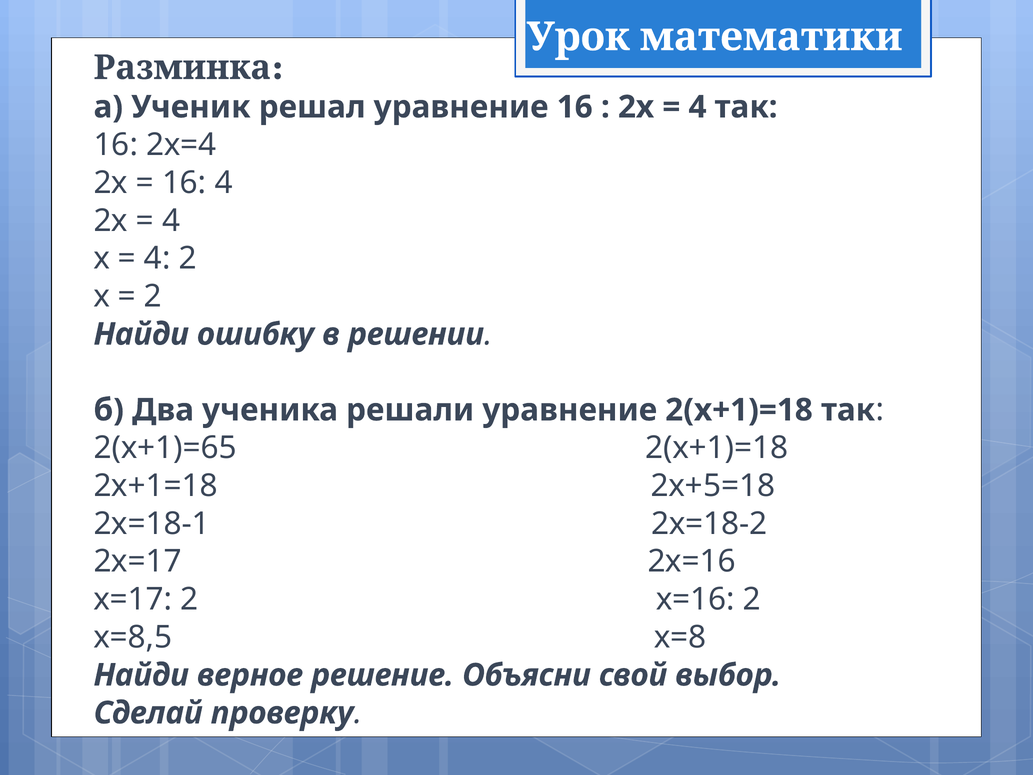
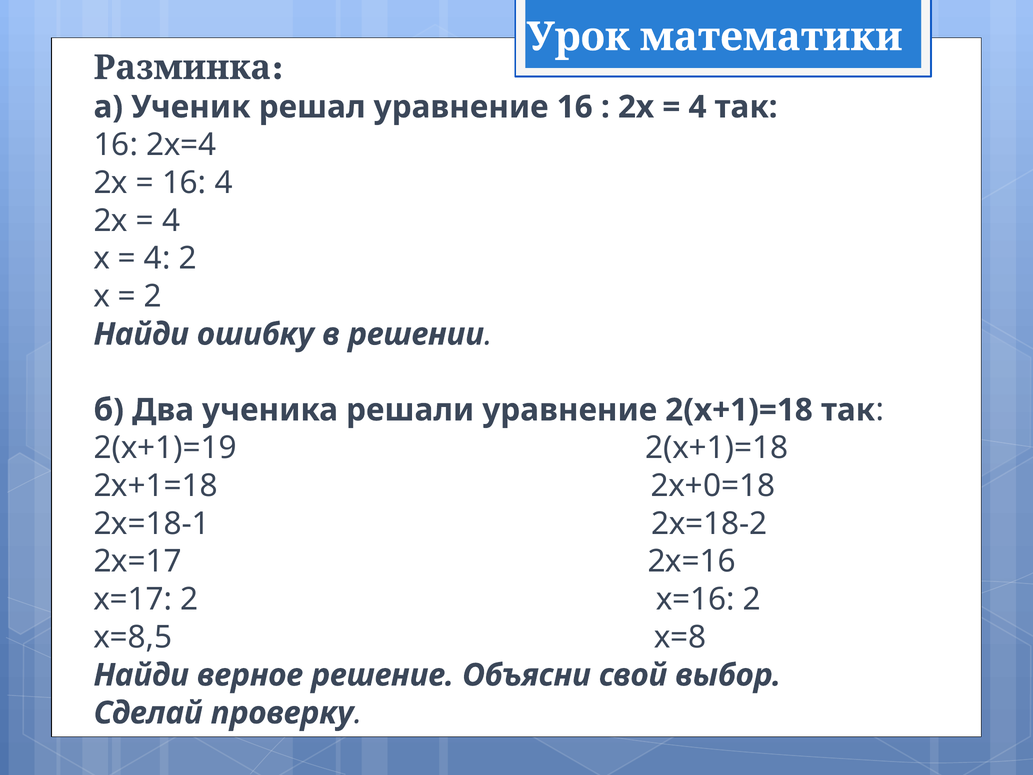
2(х+1)=65: 2(х+1)=65 -> 2(х+1)=19
2х+5=18: 2х+5=18 -> 2х+0=18
